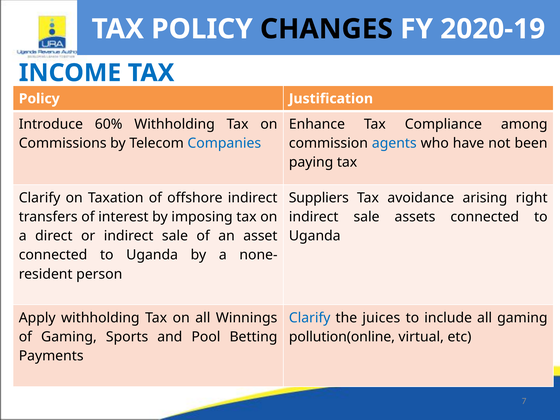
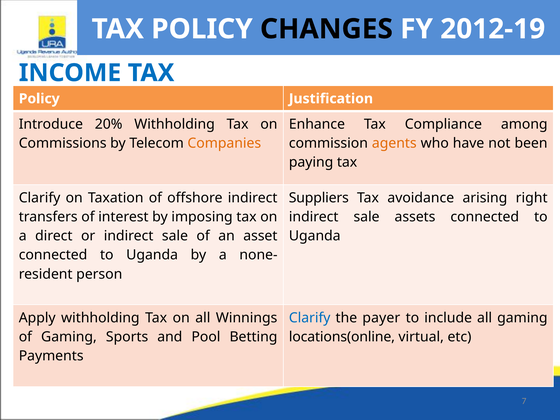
2020-19: 2020-19 -> 2012-19
60%: 60% -> 20%
Companies colour: blue -> orange
agents colour: blue -> orange
juices: juices -> payer
pollution(online: pollution(online -> locations(online
